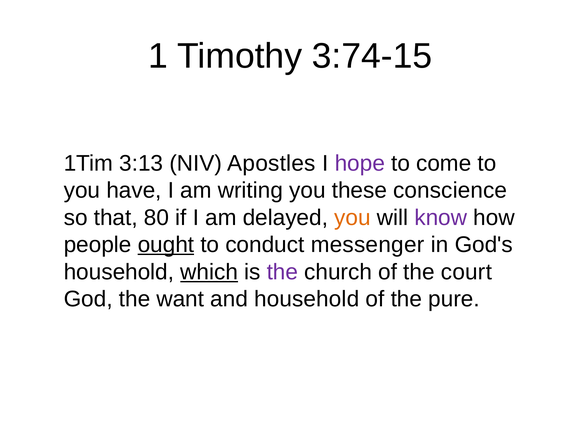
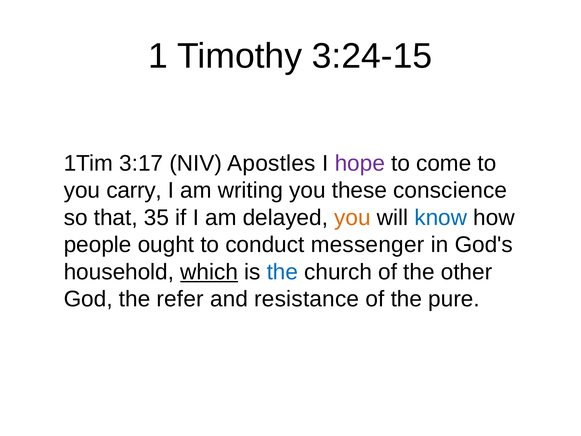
3:74-15: 3:74-15 -> 3:24-15
3:13: 3:13 -> 3:17
have: have -> carry
80: 80 -> 35
know colour: purple -> blue
ought underline: present -> none
the at (282, 272) colour: purple -> blue
court: court -> other
want: want -> refer
and household: household -> resistance
